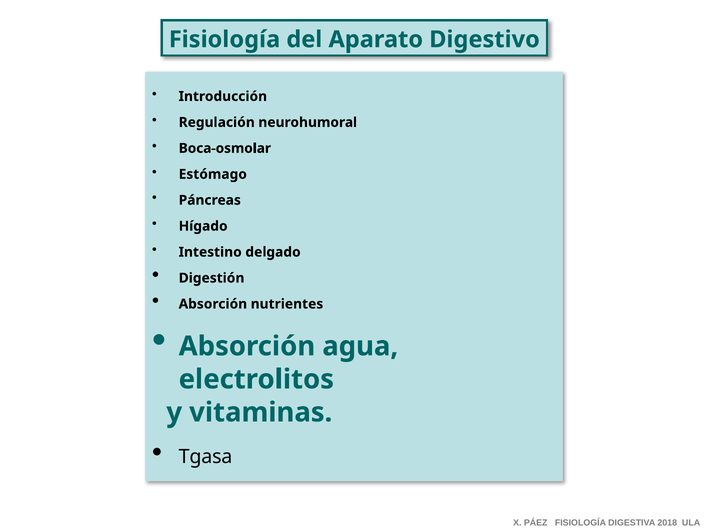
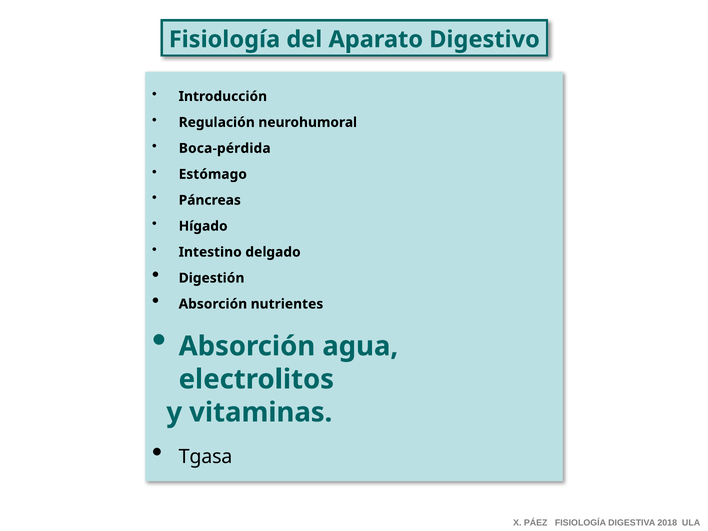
Boca-osmolar: Boca-osmolar -> Boca-pérdida
